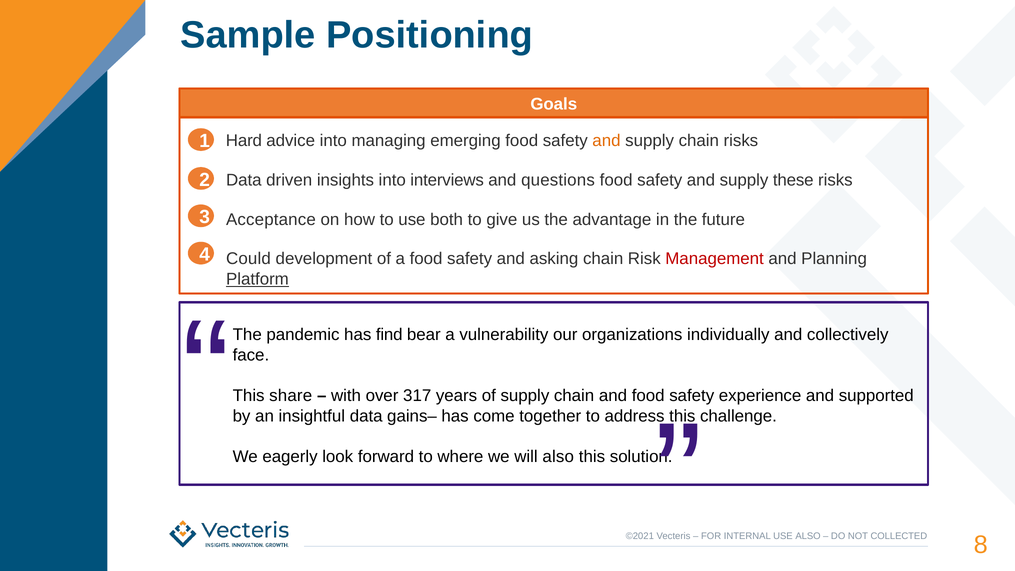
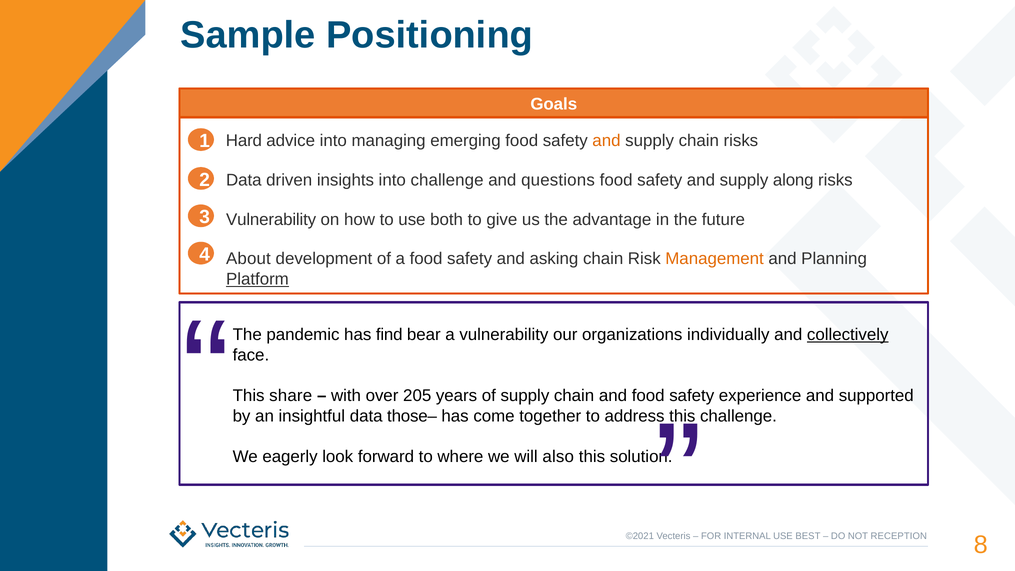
into interviews: interviews -> challenge
these: these -> along
Acceptance at (271, 219): Acceptance -> Vulnerability
Could: Could -> About
Management colour: red -> orange
collectively underline: none -> present
317: 317 -> 205
gains–: gains– -> those–
USE ALSO: ALSO -> BEST
COLLECTED: COLLECTED -> RECEPTION
